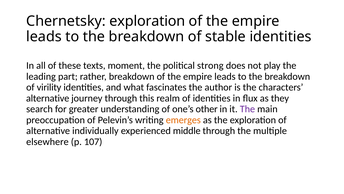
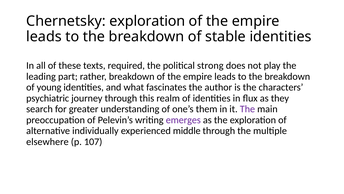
moment: moment -> required
virility: virility -> young
alternative at (48, 98): alternative -> psychiatric
other: other -> them
emerges colour: orange -> purple
